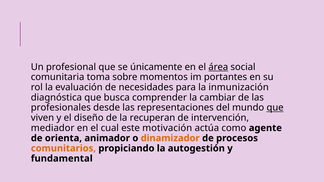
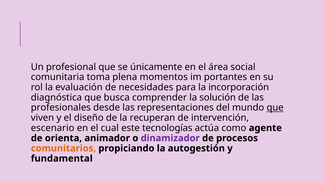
área underline: present -> none
sobre: sobre -> plena
inmunización: inmunización -> incorporación
cambiar: cambiar -> solución
mediador: mediador -> escenario
motivación: motivación -> tecnologías
dinamizador colour: orange -> purple
